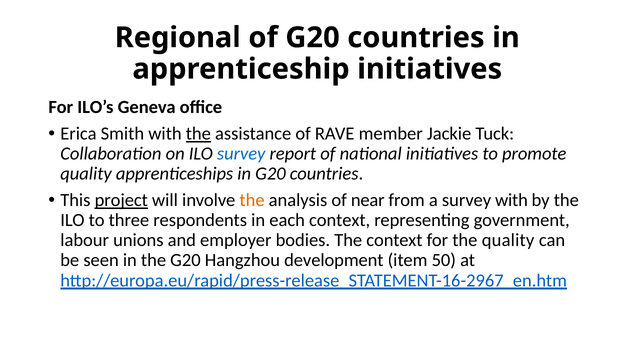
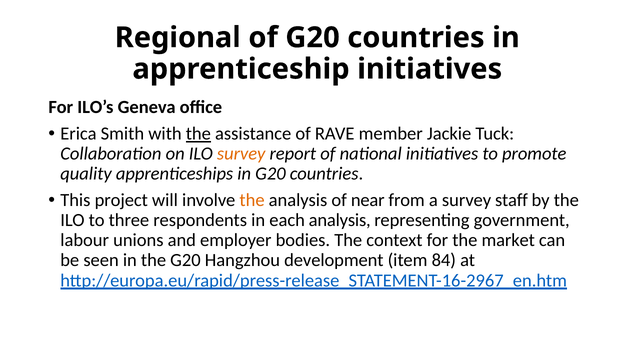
survey at (241, 154) colour: blue -> orange
project underline: present -> none
survey with: with -> staff
each context: context -> analysis
the quality: quality -> market
50: 50 -> 84
